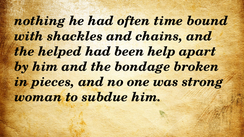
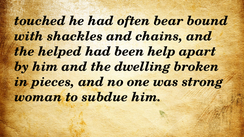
nothing: nothing -> touched
time: time -> bear
bondage: bondage -> dwelling
